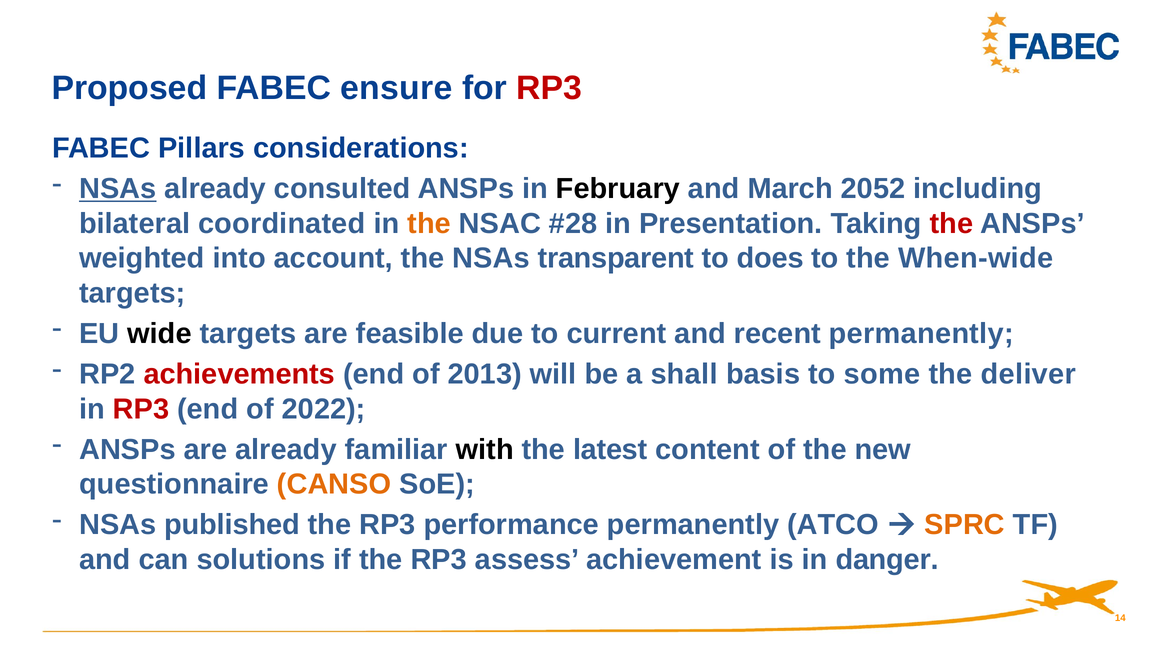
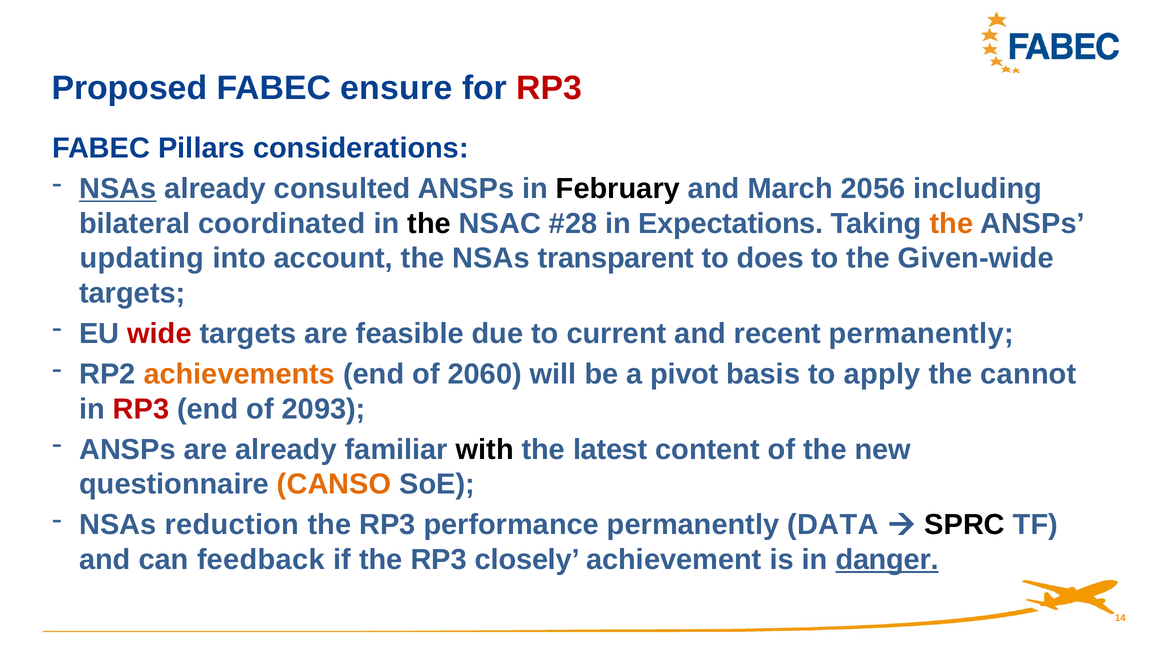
2052: 2052 -> 2056
the at (429, 224) colour: orange -> black
Presentation: Presentation -> Expectations
the at (951, 224) colour: red -> orange
weighted: weighted -> updating
When-wide: When-wide -> Given-wide
wide colour: black -> red
achievements colour: red -> orange
2013: 2013 -> 2060
shall: shall -> pivot
some: some -> apply
deliver: deliver -> cannot
2022: 2022 -> 2093
published: published -> reduction
ATCO: ATCO -> DATA
SPRC colour: orange -> black
solutions: solutions -> feedback
assess: assess -> closely
danger underline: none -> present
